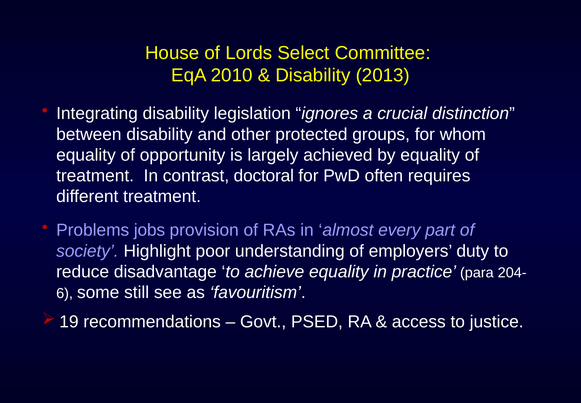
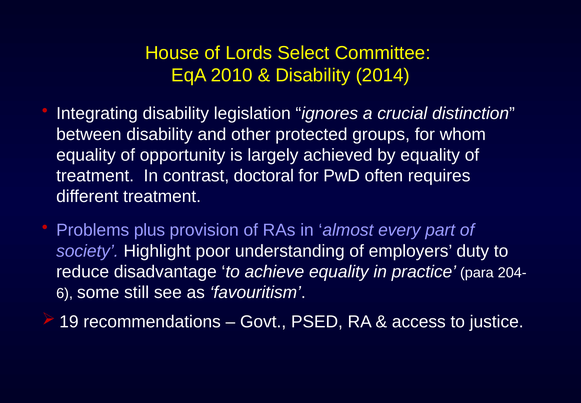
2013: 2013 -> 2014
jobs: jobs -> plus
